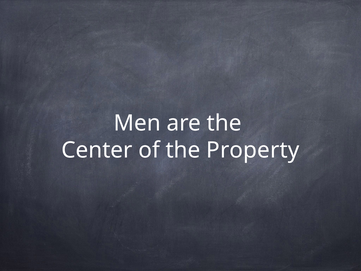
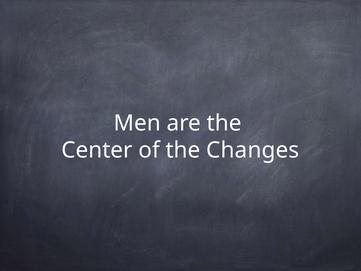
Property: Property -> Changes
